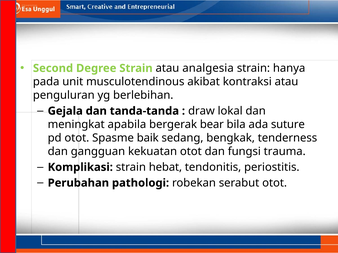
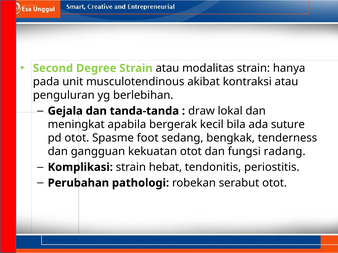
analgesia: analgesia -> modalitas
bear: bear -> kecil
baik: baik -> foot
trauma: trauma -> radang
